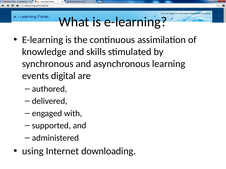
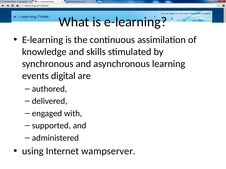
downloading: downloading -> wampserver
